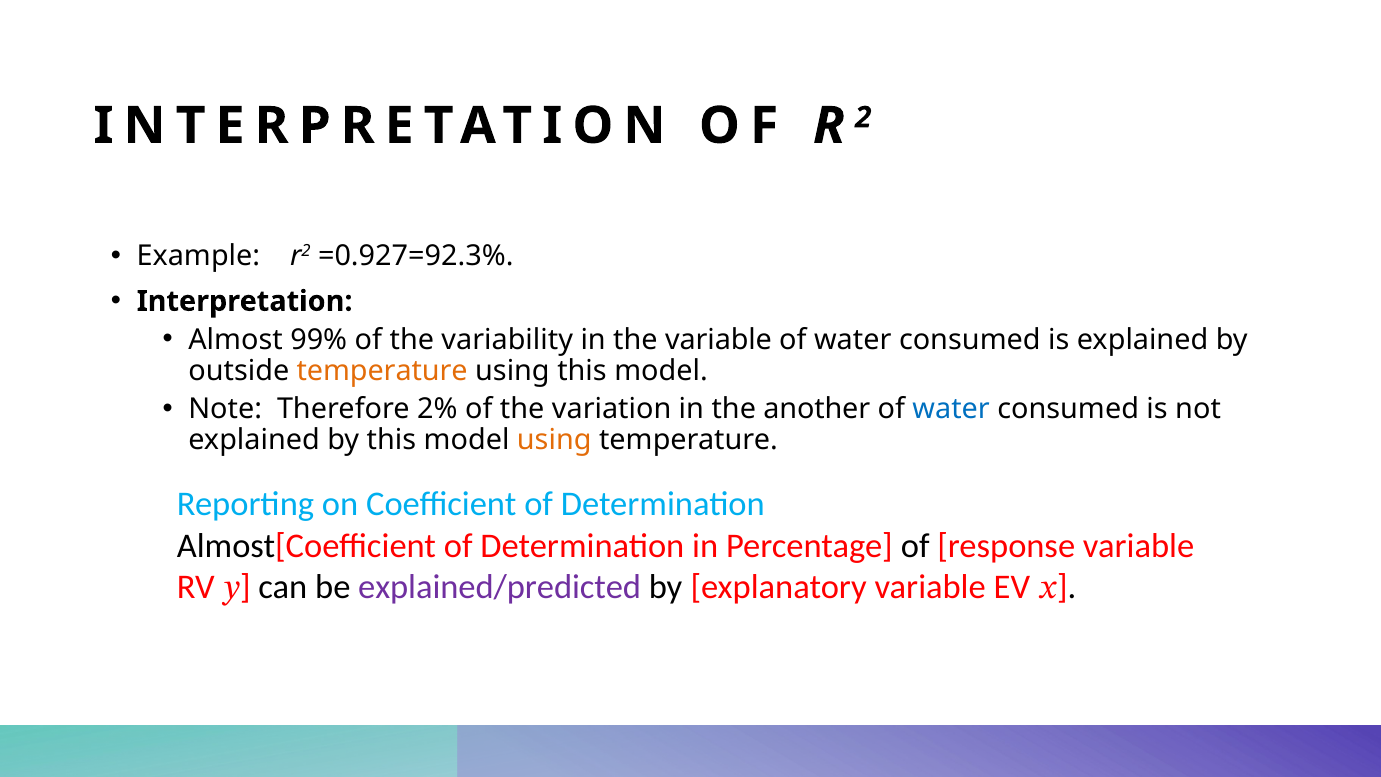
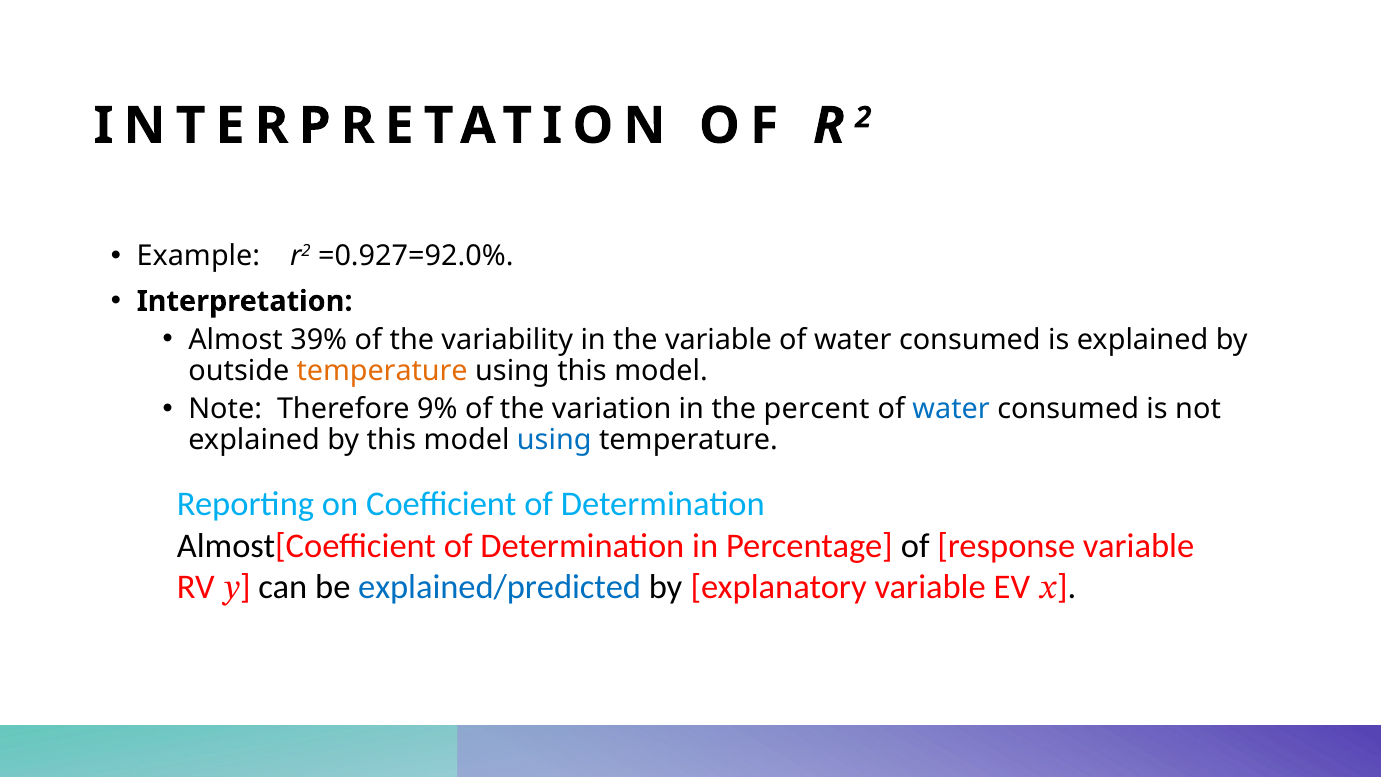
=0.927=92.3%: =0.927=92.3% -> =0.927=92.0%
99%: 99% -> 39%
2%: 2% -> 9%
another: another -> percent
using at (554, 440) colour: orange -> blue
explained/predicted colour: purple -> blue
